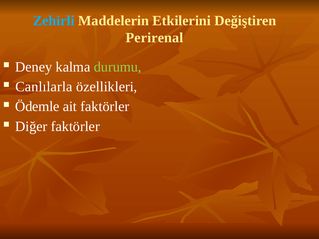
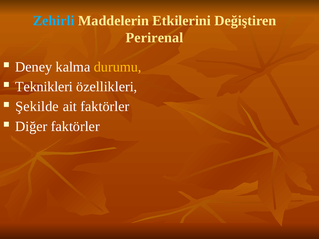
durumu colour: light green -> yellow
Canlılarla: Canlılarla -> Teknikleri
Ödemle: Ödemle -> Şekilde
